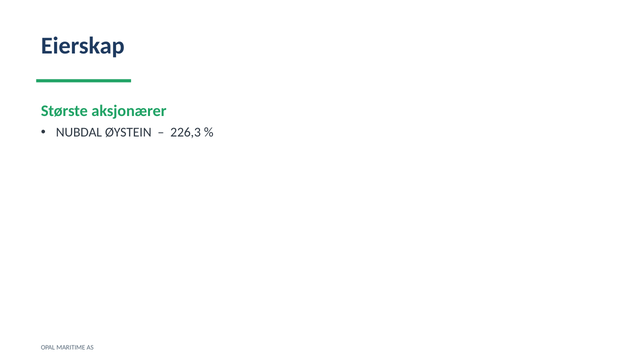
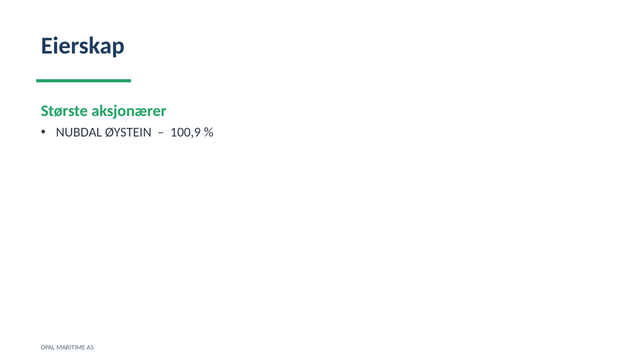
226,3: 226,3 -> 100,9
